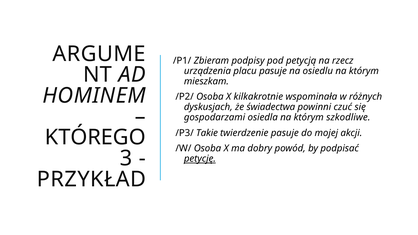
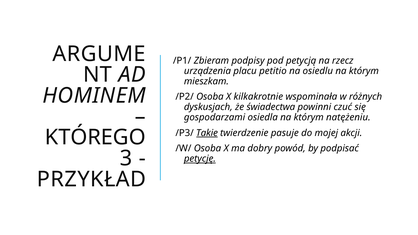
placu pasuje: pasuje -> petitio
szkodliwe: szkodliwe -> natężeniu
Takie underline: none -> present
